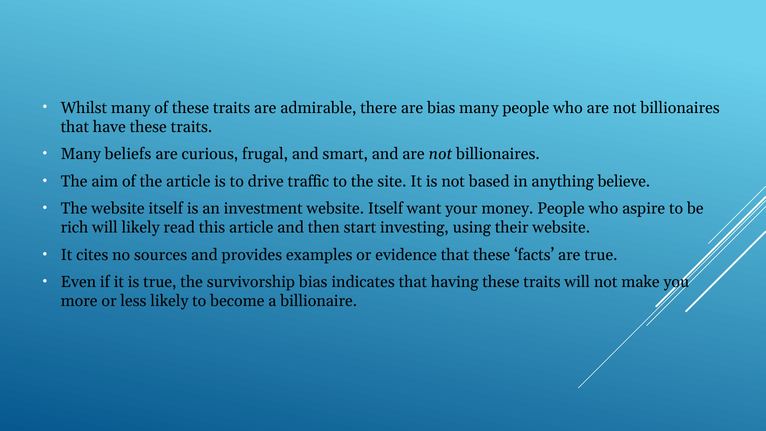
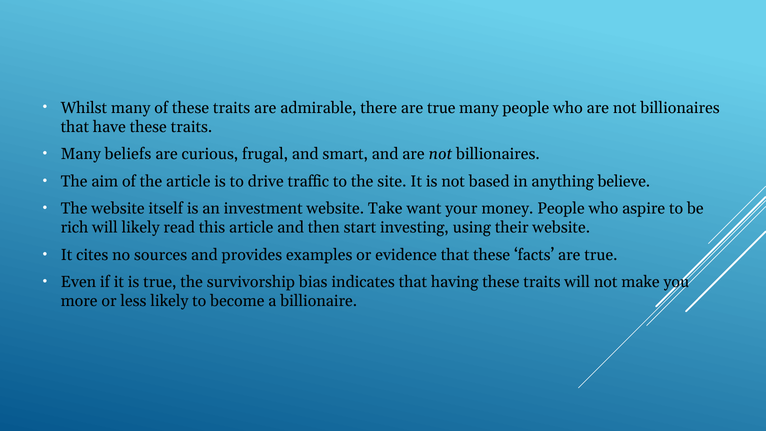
there are bias: bias -> true
investment website Itself: Itself -> Take
